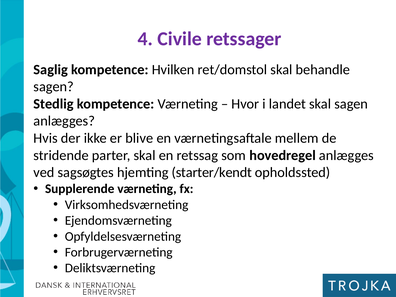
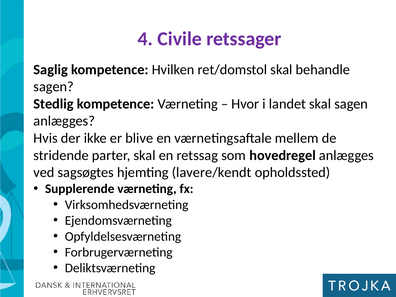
starter/kendt: starter/kendt -> lavere/kendt
